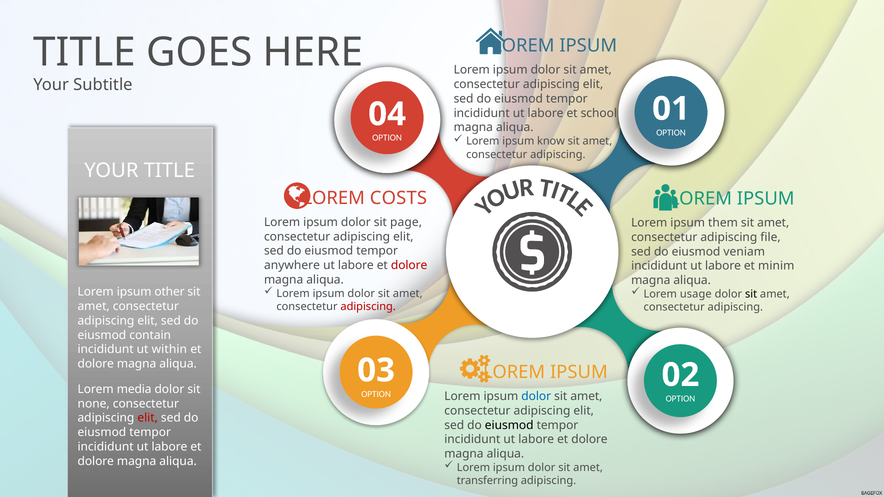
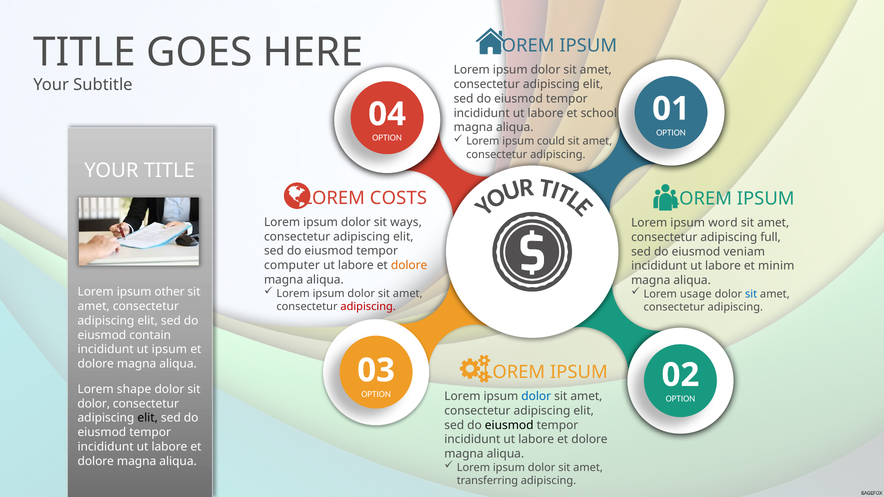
know: know -> could
page: page -> ways
them: them -> word
file: file -> full
anywhere: anywhere -> computer
dolore at (409, 266) colour: red -> orange
sit at (751, 294) colour: black -> blue
ut within: within -> ipsum
media: media -> shape
none at (94, 404): none -> dolor
elit at (148, 418) colour: red -> black
